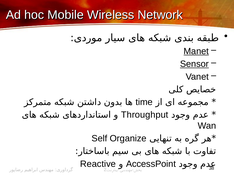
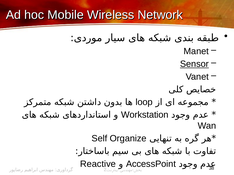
Manet underline: present -> none
time: time -> loop
Throughput: Throughput -> Workstation
